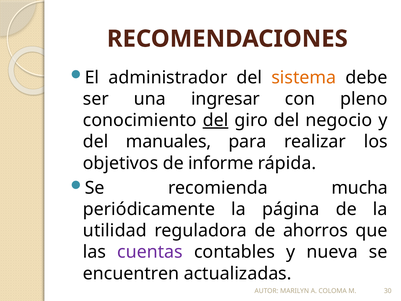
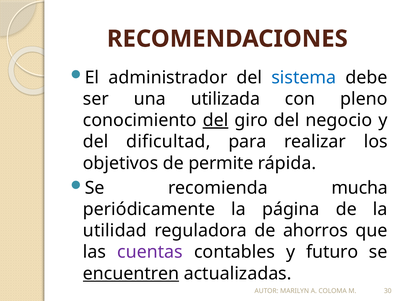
sistema colour: orange -> blue
ingresar: ingresar -> utilizada
manuales: manuales -> dificultad
informe: informe -> permite
nueva: nueva -> futuro
encuentren underline: none -> present
